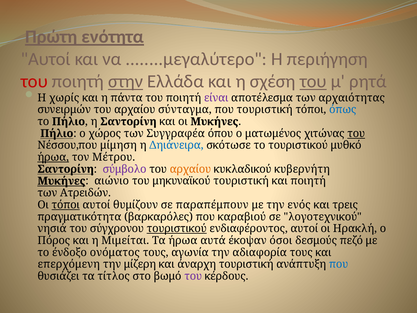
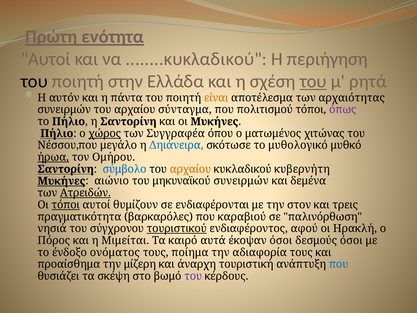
........μεγαλύτερο: ........μεγαλύτερο -> ........κυκλαδικού
του at (34, 81) colour: red -> black
στην underline: present -> none
χωρίς: χωρίς -> αυτόν
είναι colour: purple -> orange
που τουριστική: τουριστική -> πολιτισμού
όπως colour: blue -> purple
χώρος underline: none -> present
του at (356, 133) underline: present -> none
μίμηση: μίμηση -> μεγάλο
το τουριστικού: τουριστικού -> μυθολογικό
Μέτρου: Μέτρου -> Ομήρου
σύμβολο colour: purple -> blue
μηκυναϊκού τουριστική: τουριστική -> συνειρμών
και ποιητή: ποιητή -> δεμένα
Ατρειδών underline: none -> present
παραπέμπουν: παραπέμπουν -> ενδιαφέρονται
ενός: ενός -> στον
λογοτεχνικού: λογοτεχνικού -> παλινόρθωση
ενδιαφέροντος αυτοί: αυτοί -> αφού
Τα ήρωα: ήρωα -> καιρό
δεσμούς πεζό: πεζό -> όσοι
αγωνία: αγωνία -> ποίημα
επερχόμενη: επερχόμενη -> προαίσθημα
τίτλος: τίτλος -> σκέψη
